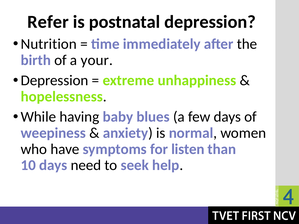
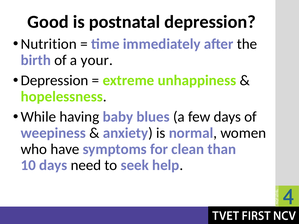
Refer: Refer -> Good
listen: listen -> clean
